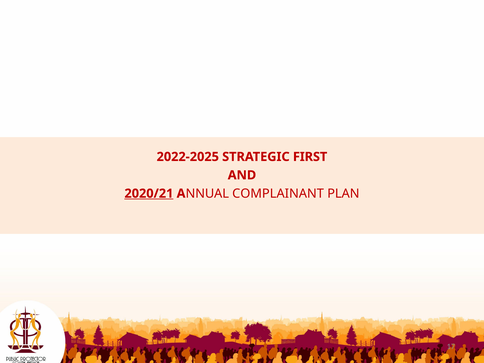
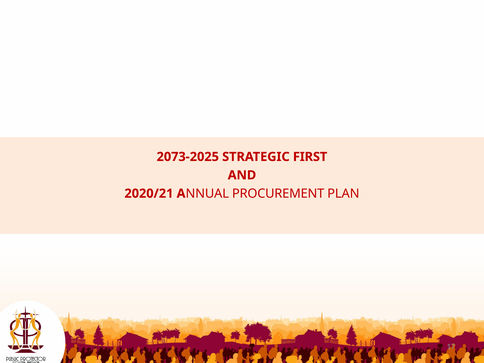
2022-2025: 2022-2025 -> 2073-2025
2020/21 underline: present -> none
COMPLAINANT: COMPLAINANT -> PROCUREMENT
